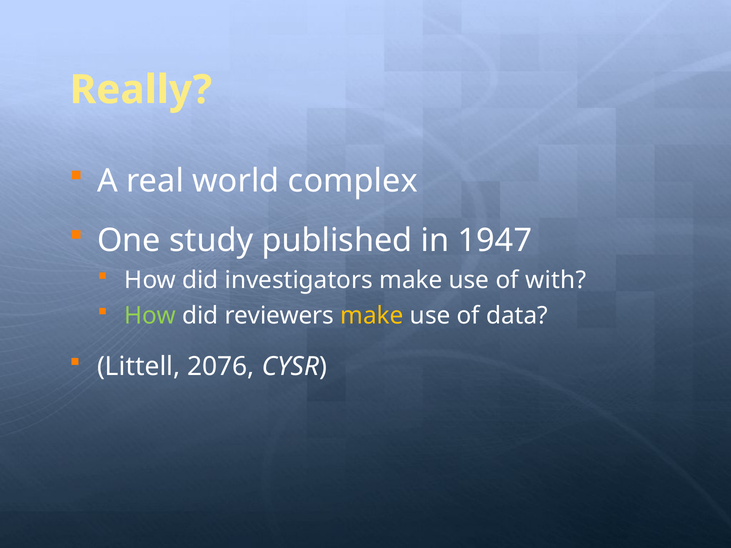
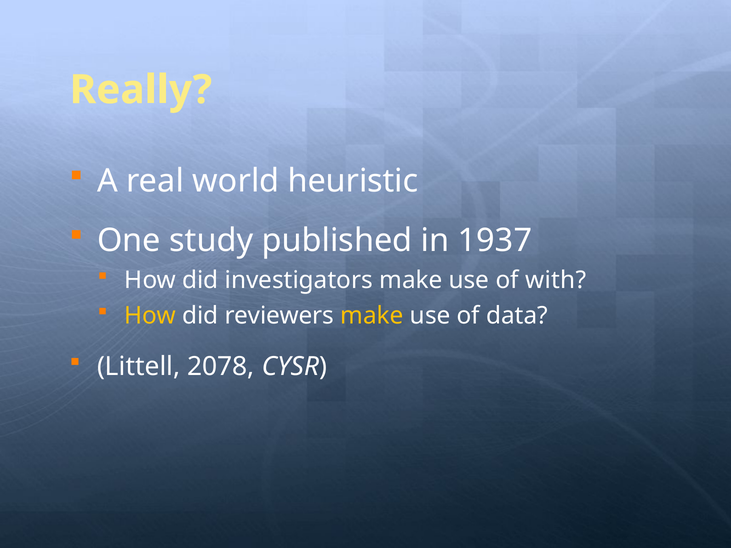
complex: complex -> heuristic
1947: 1947 -> 1937
How at (150, 316) colour: light green -> yellow
2076: 2076 -> 2078
